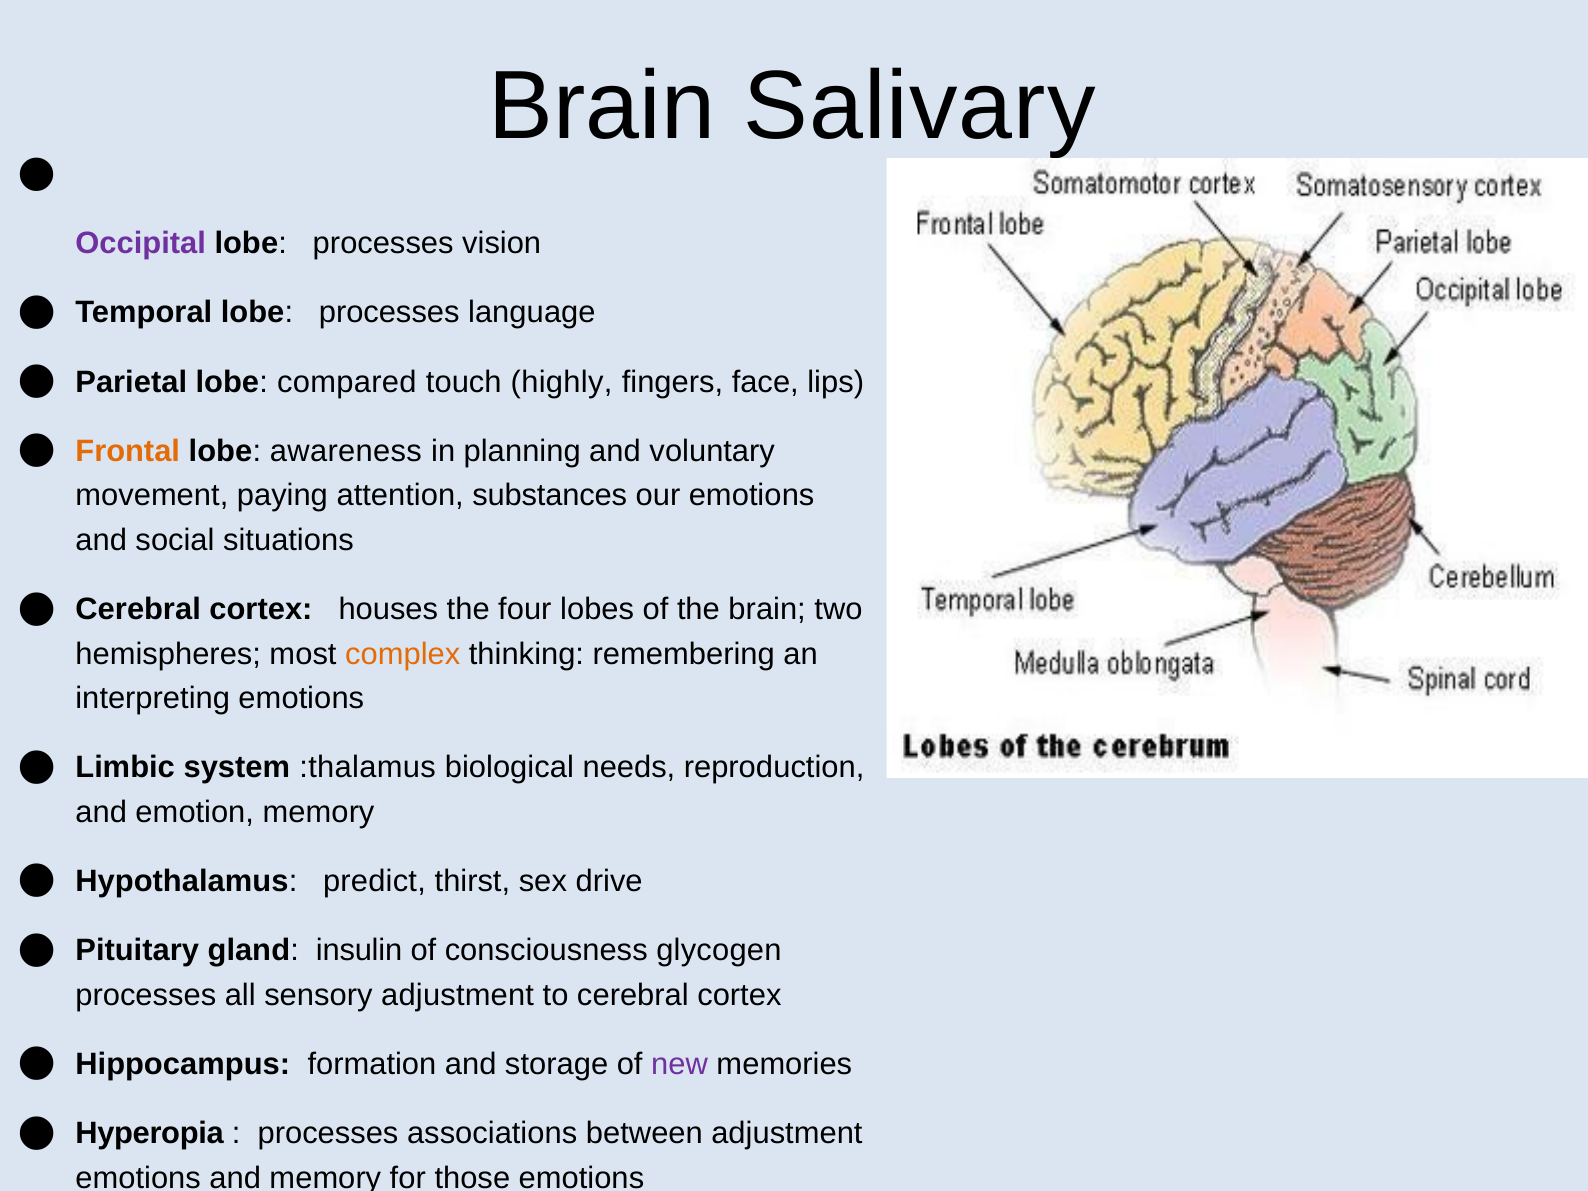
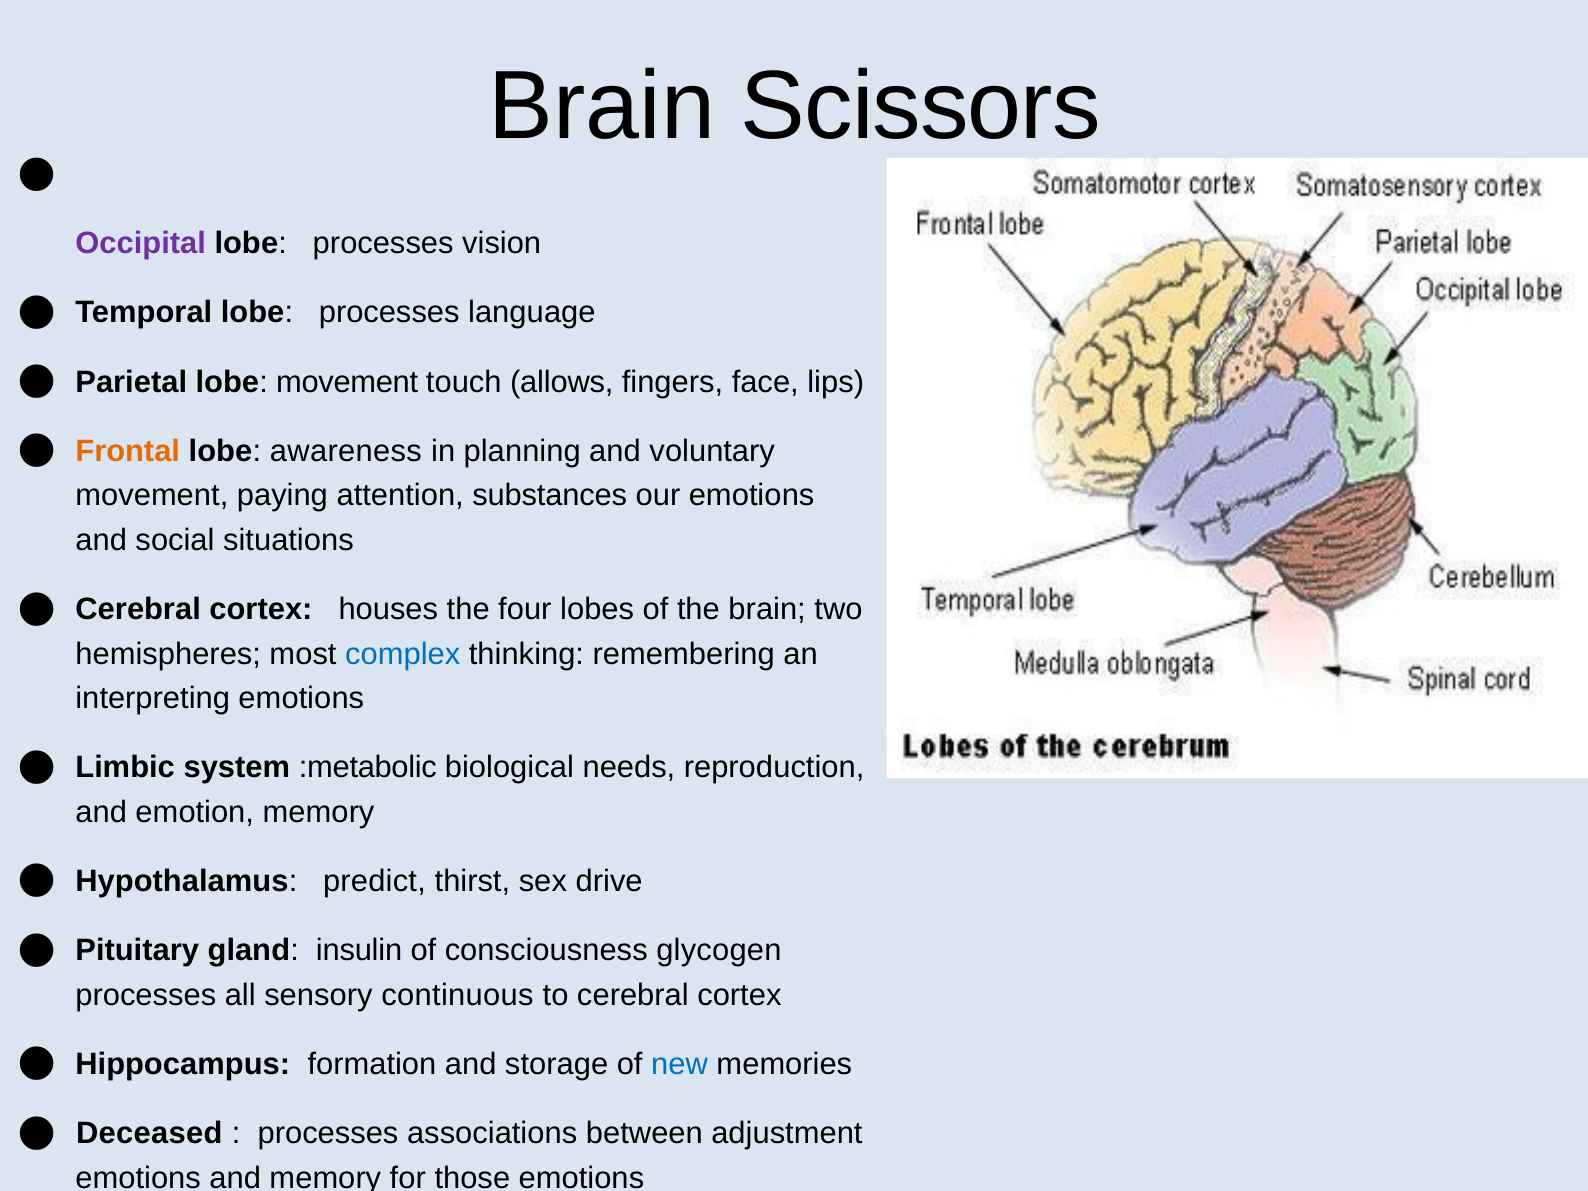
Salivary: Salivary -> Scissors
lobe compared: compared -> movement
highly: highly -> allows
complex colour: orange -> blue
:thalamus: :thalamus -> :metabolic
sensory adjustment: adjustment -> continuous
new colour: purple -> blue
Hyperopia: Hyperopia -> Deceased
